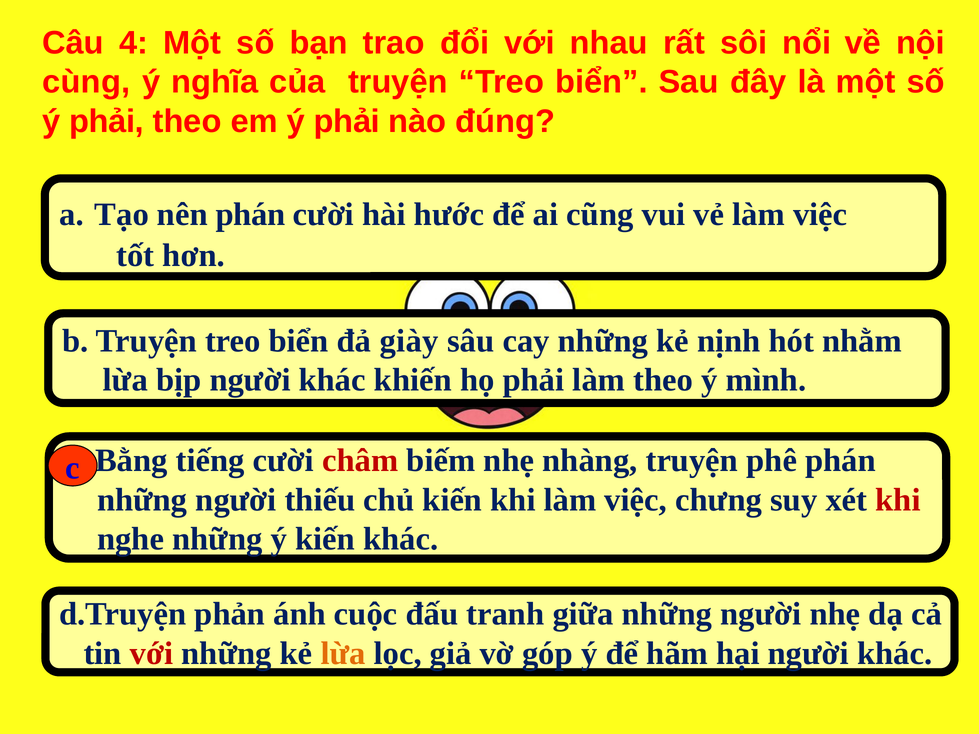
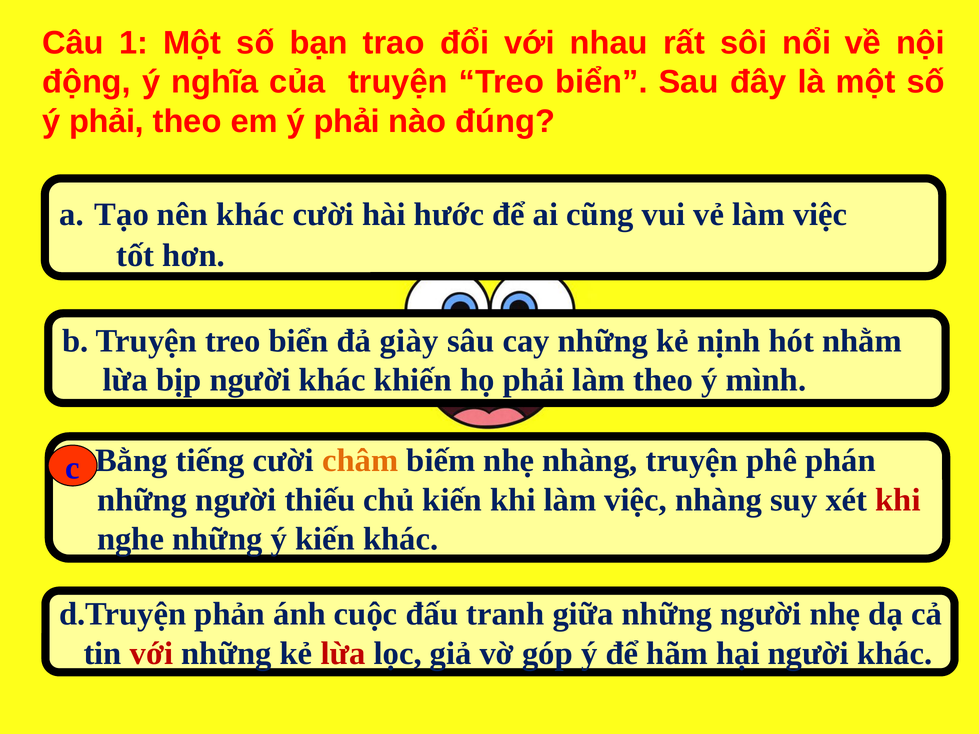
4: 4 -> 1
cùng: cùng -> động
nên phán: phán -> khác
châm colour: red -> orange
việc chưng: chưng -> nhàng
lừa at (343, 654) colour: orange -> red
